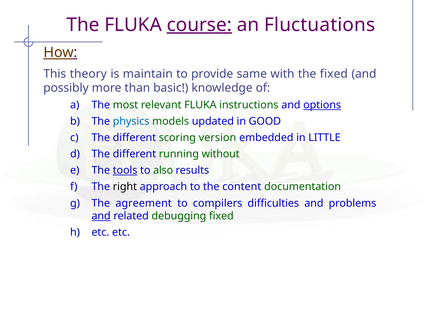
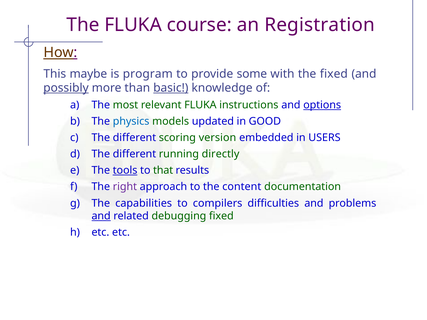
course underline: present -> none
Fluctuations: Fluctuations -> Registration
theory: theory -> maybe
maintain: maintain -> program
same: same -> some
possibly underline: none -> present
basic underline: none -> present
LITTLE: LITTLE -> USERS
without: without -> directly
also: also -> that
right colour: black -> purple
agreement: agreement -> capabilities
